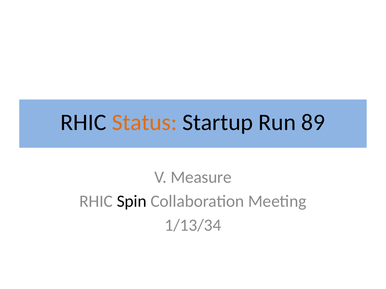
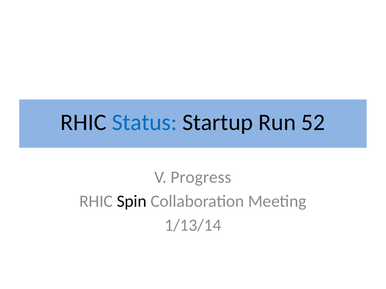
Status colour: orange -> blue
89: 89 -> 52
Measure: Measure -> Progress
1/13/34: 1/13/34 -> 1/13/14
